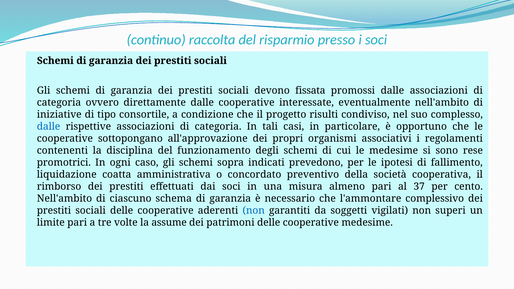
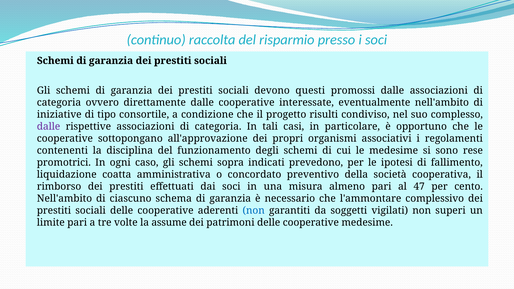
fissata: fissata -> questi
dalle at (49, 127) colour: blue -> purple
37: 37 -> 47
